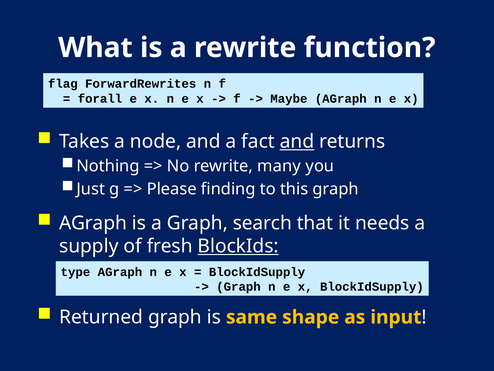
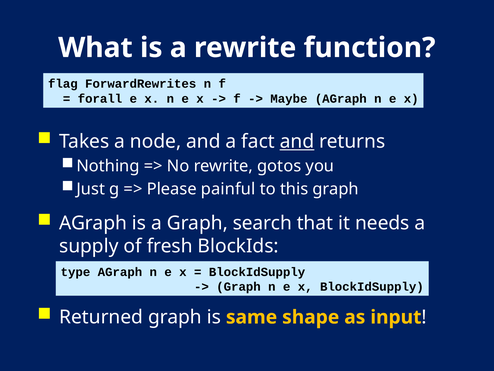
many: many -> gotos
finding: finding -> painful
BlockIds underline: present -> none
